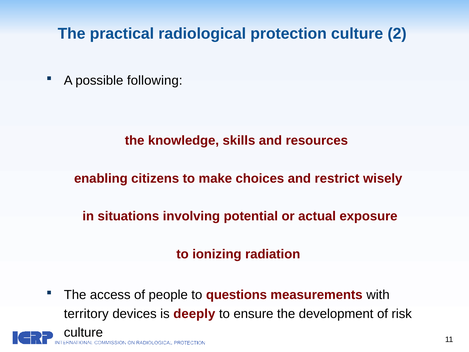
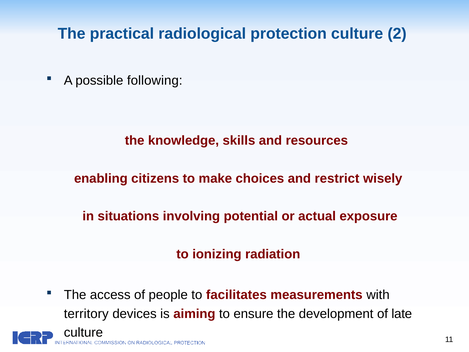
questions: questions -> facilitates
deeply: deeply -> aiming
risk: risk -> late
